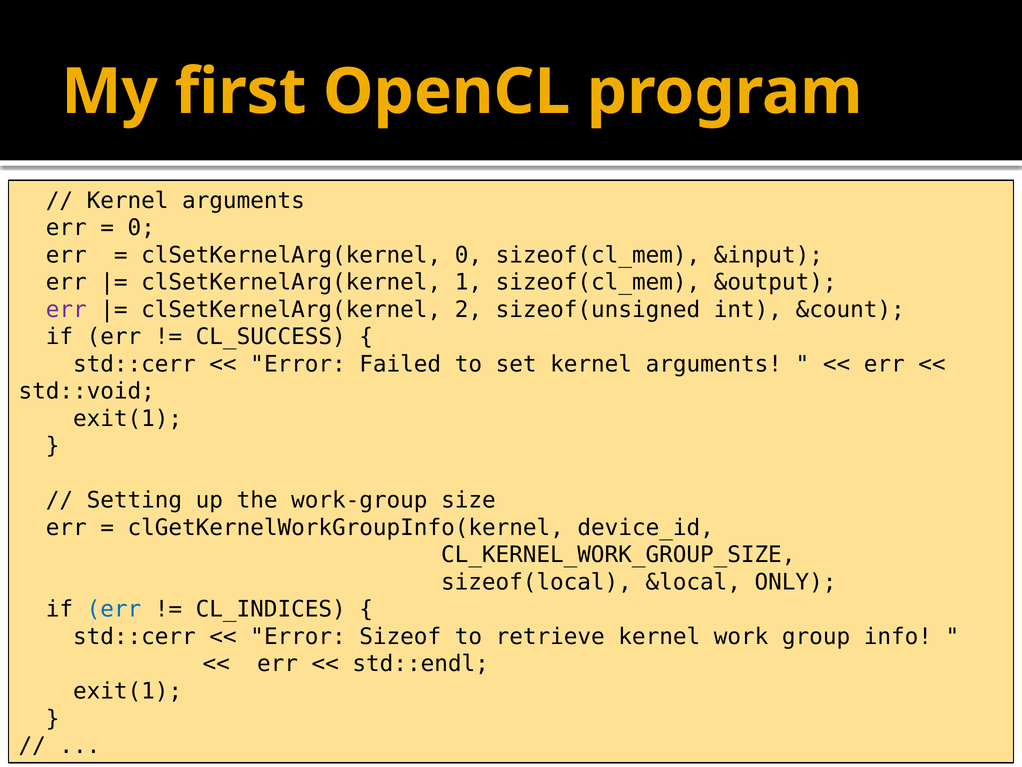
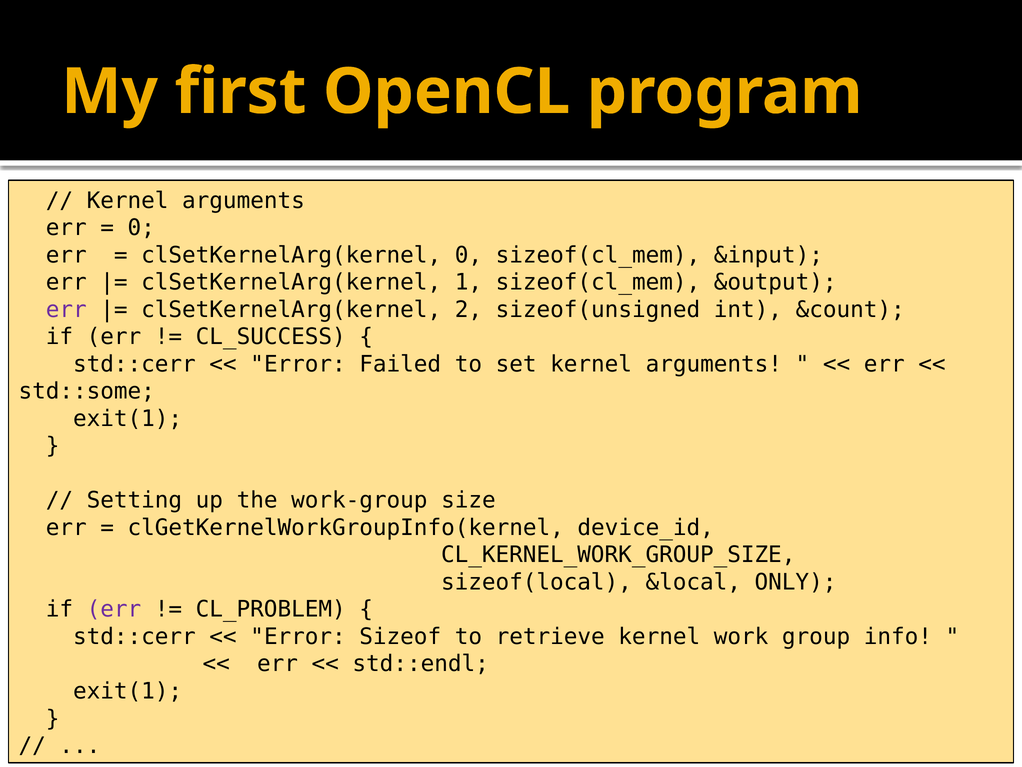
std::void: std::void -> std::some
err at (114, 609) colour: blue -> purple
CL_INDICES: CL_INDICES -> CL_PROBLEM
